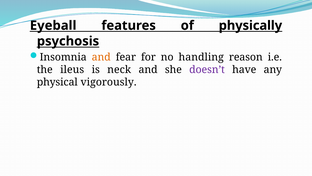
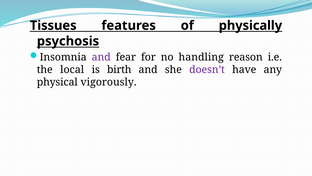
Eyeball: Eyeball -> Tissues
and at (101, 57) colour: orange -> purple
ileus: ileus -> local
neck: neck -> birth
